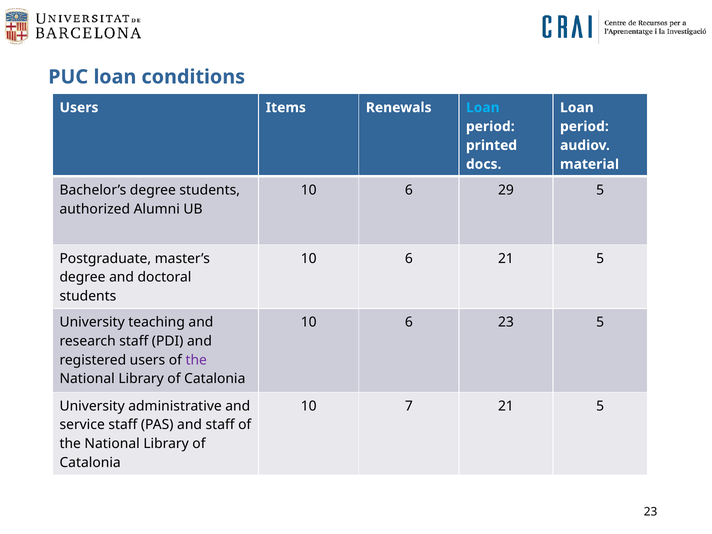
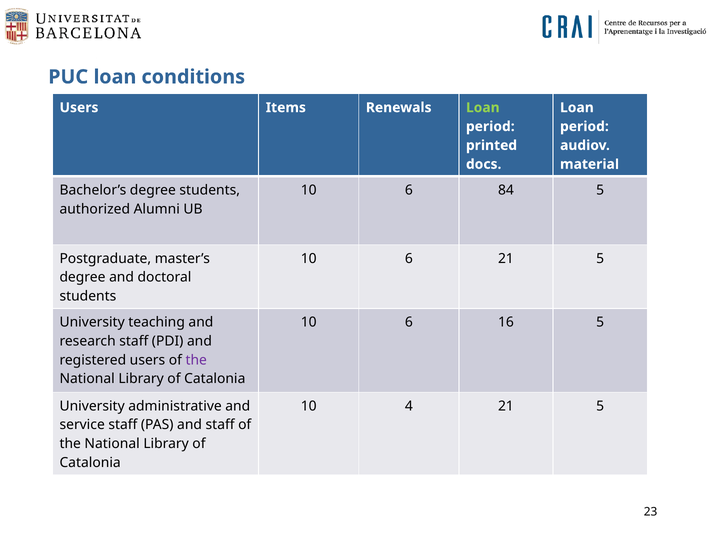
Loan at (483, 108) colour: light blue -> light green
29: 29 -> 84
6 23: 23 -> 16
7: 7 -> 4
